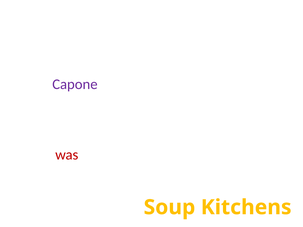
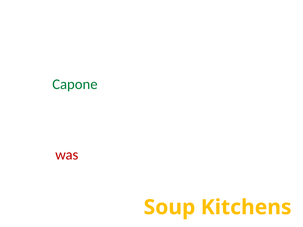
Capone colour: purple -> green
